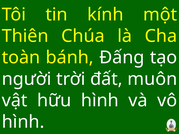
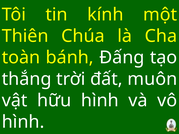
người: người -> thắng
